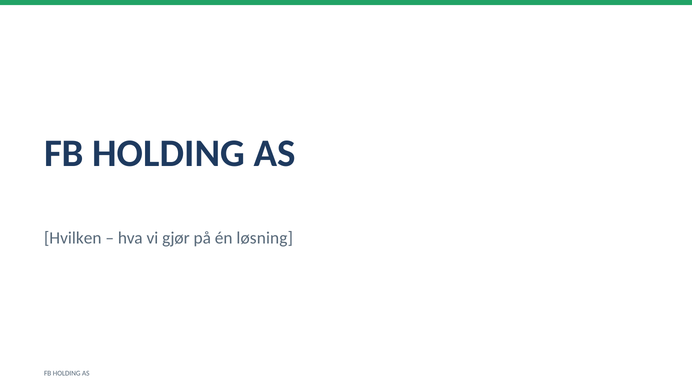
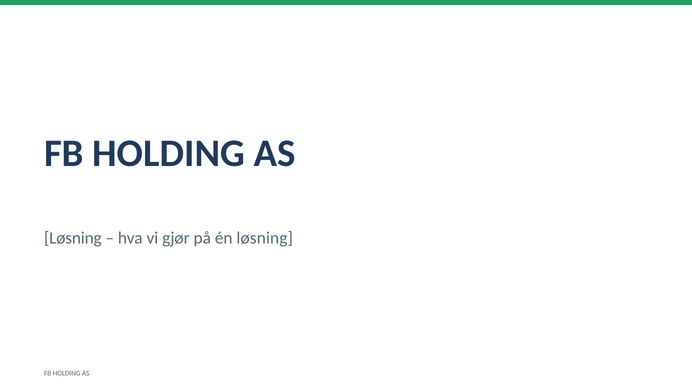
Hvilken at (73, 238): Hvilken -> Løsning
